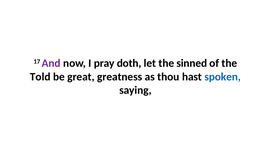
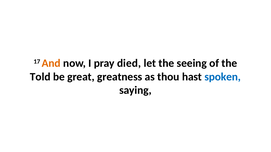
And colour: purple -> orange
doth: doth -> died
sinned: sinned -> seeing
